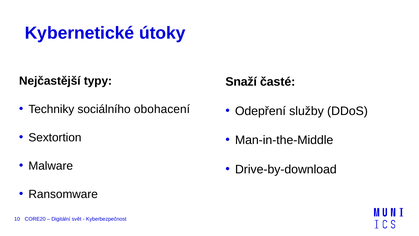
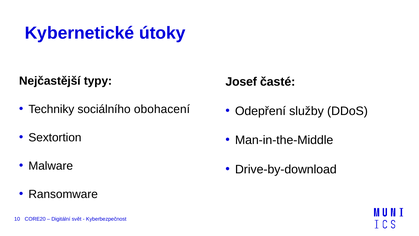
Snaží: Snaží -> Josef
